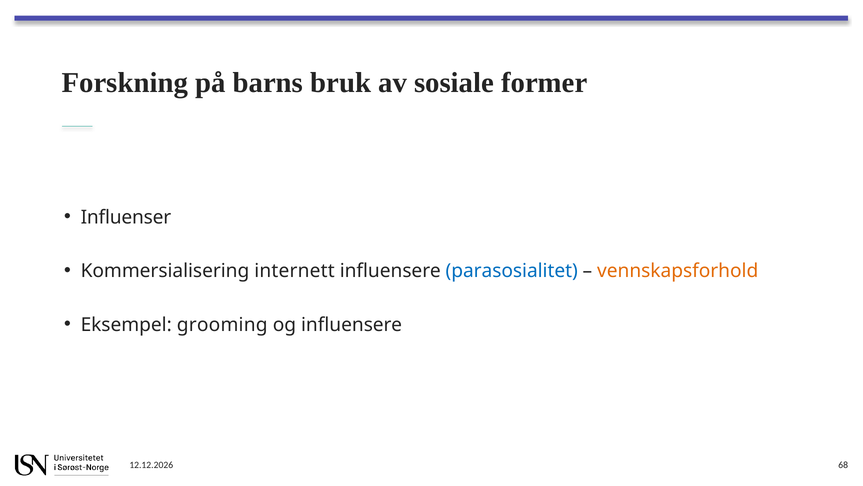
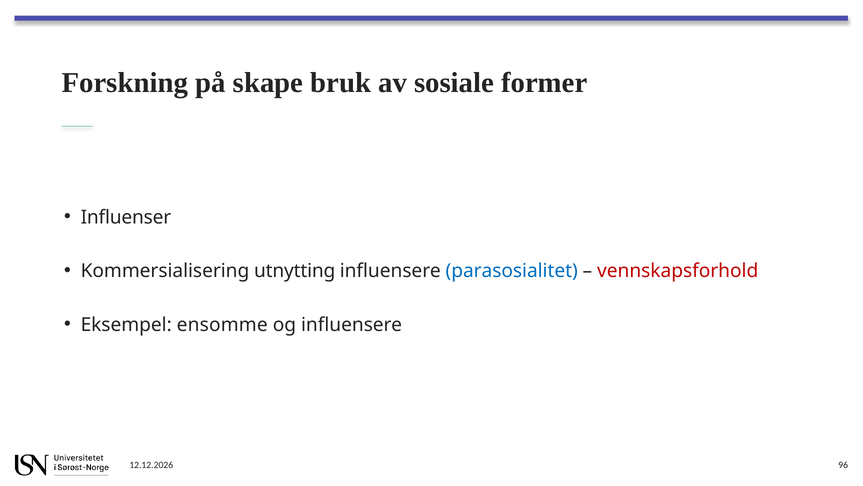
barns: barns -> skape
internett: internett -> utnytting
vennskapsforhold colour: orange -> red
grooming: grooming -> ensomme
68: 68 -> 96
